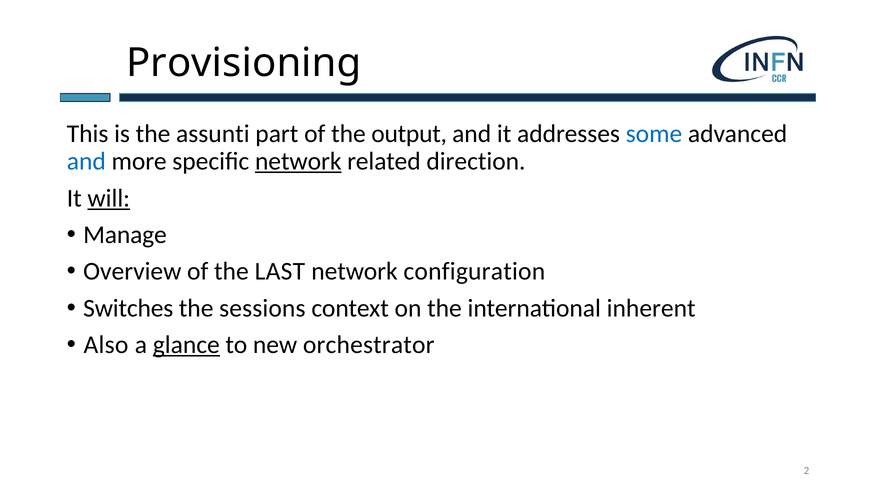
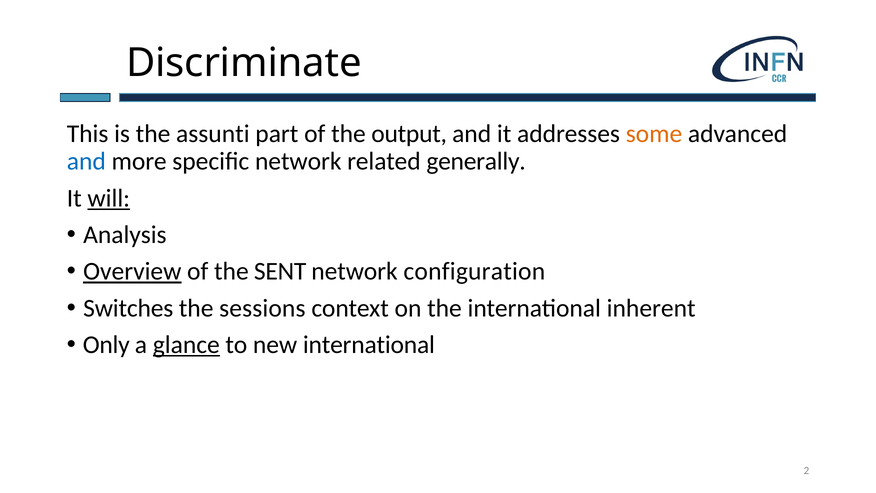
Provisioning: Provisioning -> Discriminate
some colour: blue -> orange
network at (298, 161) underline: present -> none
direction: direction -> generally
Manage: Manage -> Analysis
Overview underline: none -> present
LAST: LAST -> SENT
Also: Also -> Only
new orchestrator: orchestrator -> international
